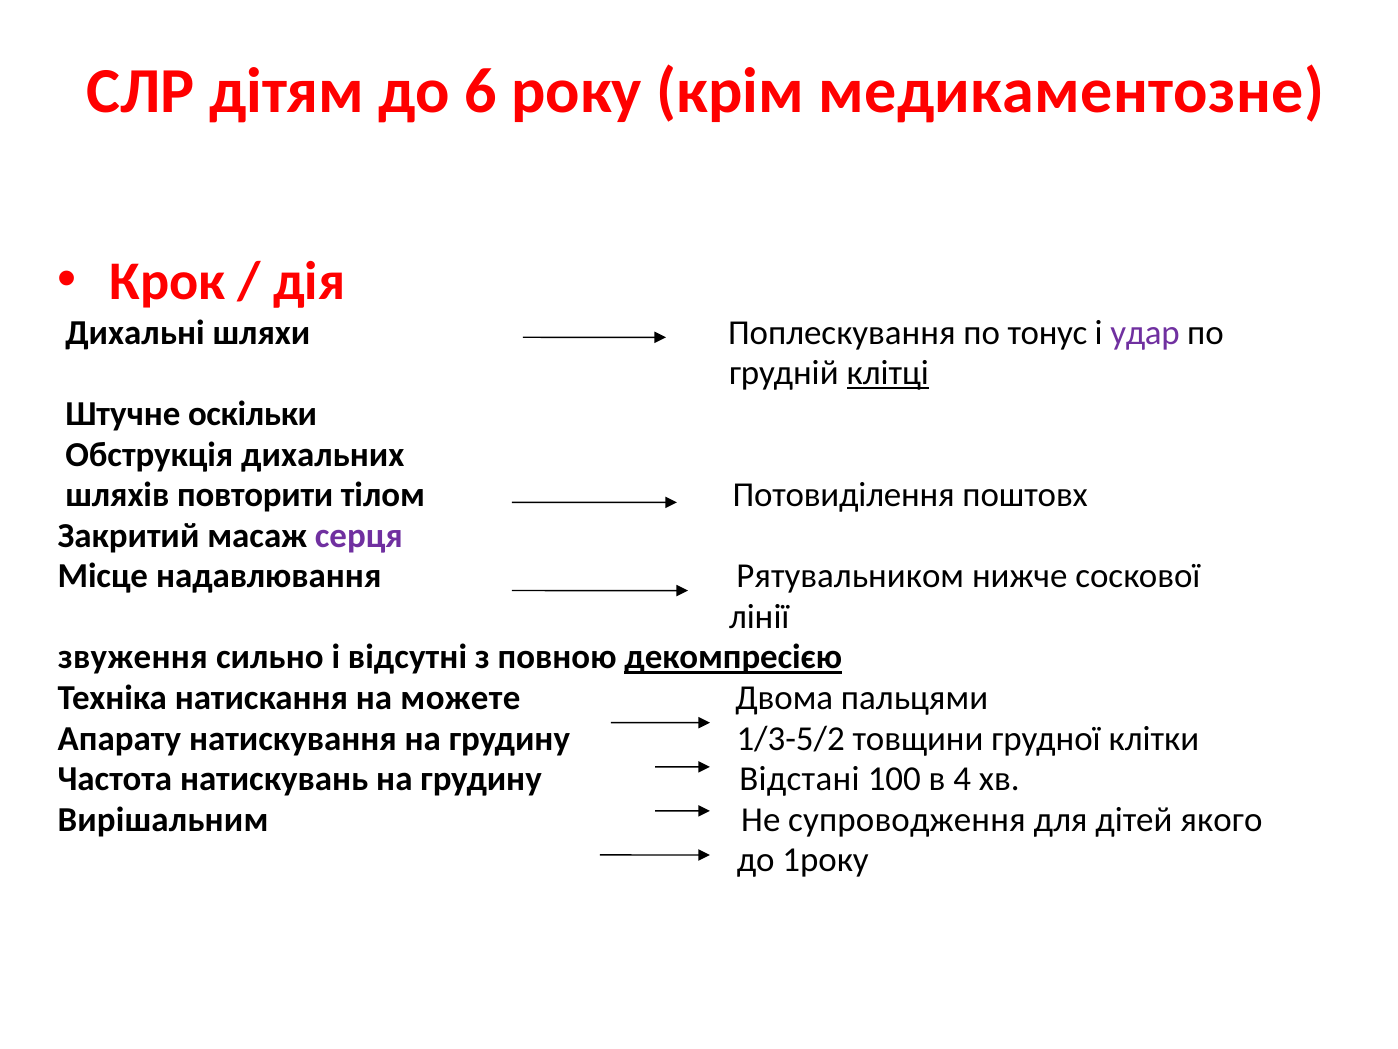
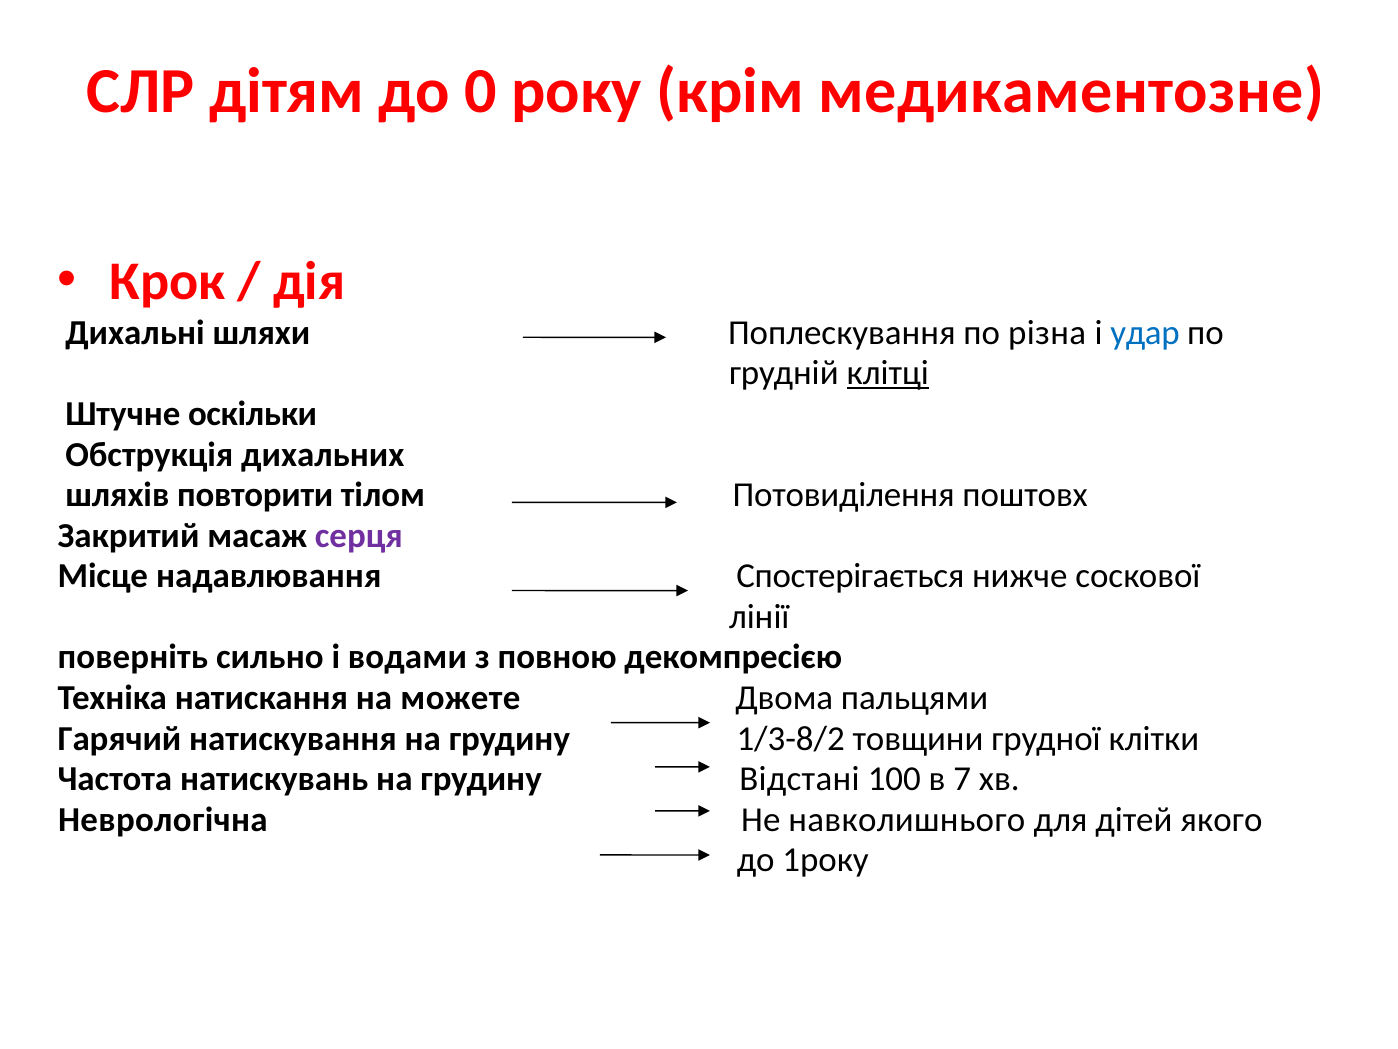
6: 6 -> 0
тонус: тонус -> різна
удар colour: purple -> blue
Рятувальником: Рятувальником -> Спостерігається
звуження: звуження -> поверніть
відсутні: відсутні -> водами
декомпресією underline: present -> none
Апарату: Апарату -> Гарячий
1/3-5/2: 1/3-5/2 -> 1/3-8/2
4: 4 -> 7
Вирішальним: Вирішальним -> Неврологічна
супроводження: супроводження -> навколишнього
